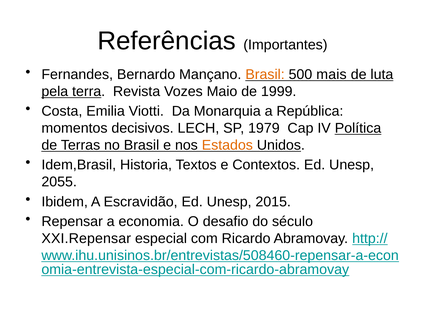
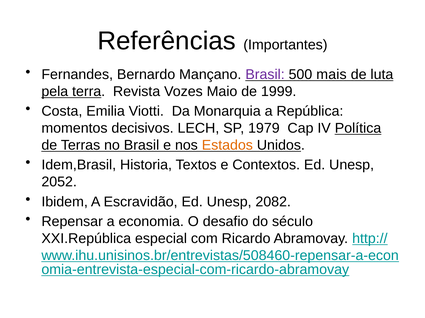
Brasil at (265, 75) colour: orange -> purple
2055: 2055 -> 2052
2015: 2015 -> 2082
XXI.Repensar: XXI.Repensar -> XXI.República
